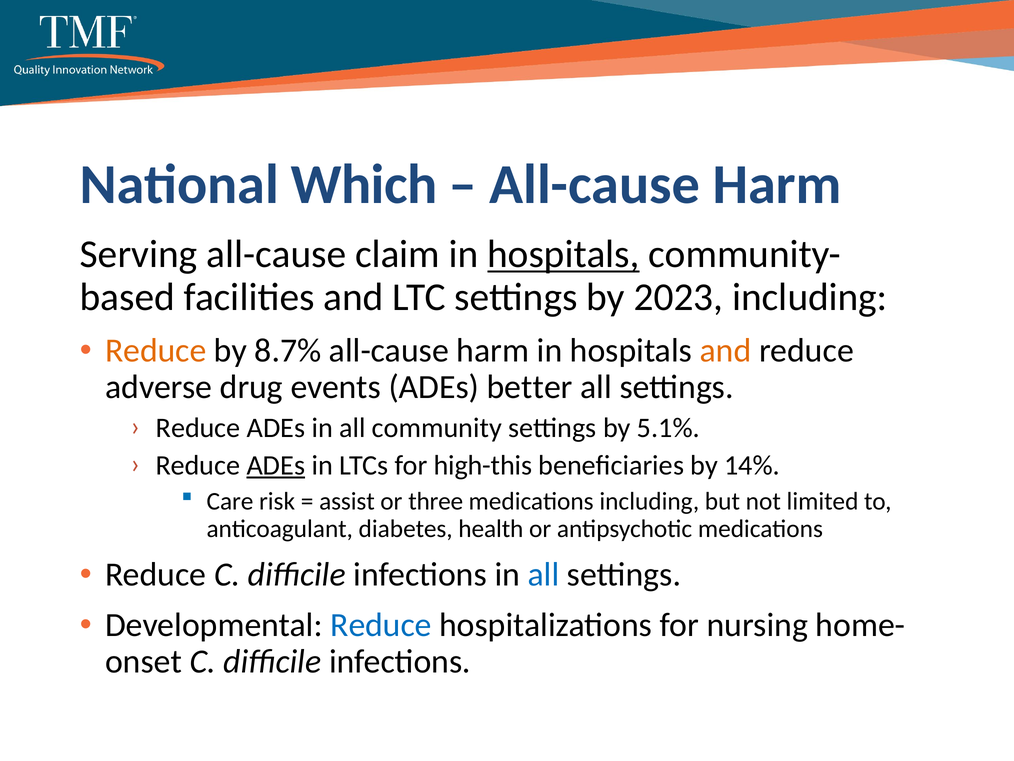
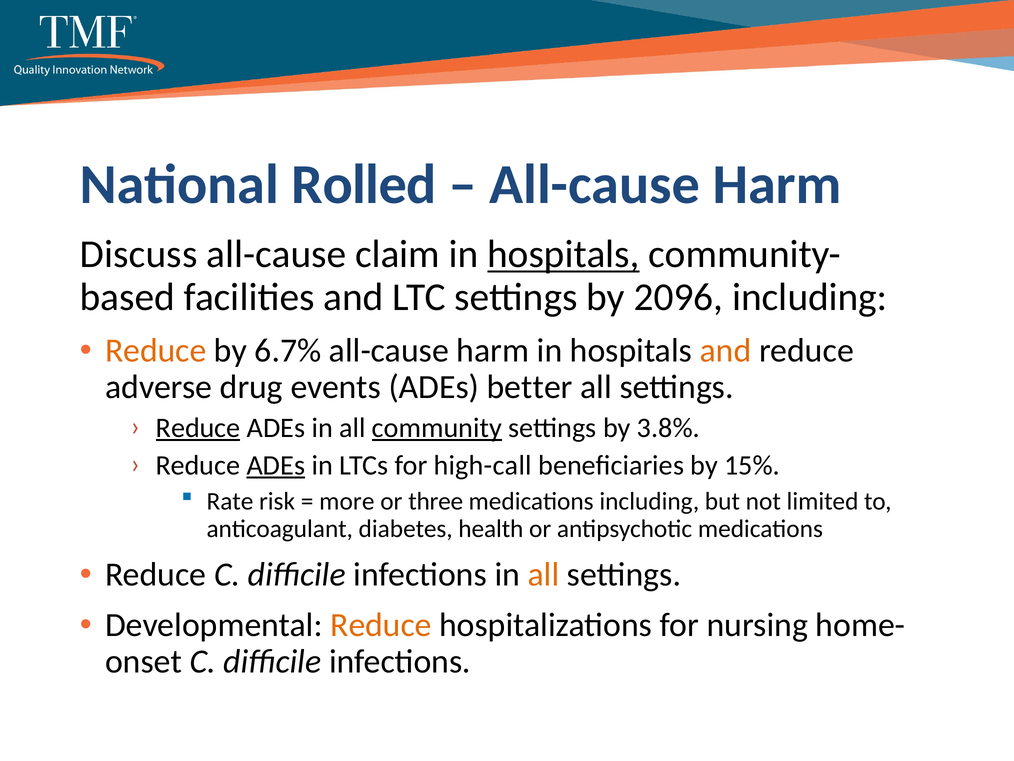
Which: Which -> Rolled
Serving: Serving -> Discuss
2023: 2023 -> 2096
8.7%: 8.7% -> 6.7%
Reduce at (198, 428) underline: none -> present
community underline: none -> present
5.1%: 5.1% -> 3.8%
high-this: high-this -> high-call
14%: 14% -> 15%
Care: Care -> Rate
assist: assist -> more
all at (543, 574) colour: blue -> orange
Reduce at (381, 625) colour: blue -> orange
